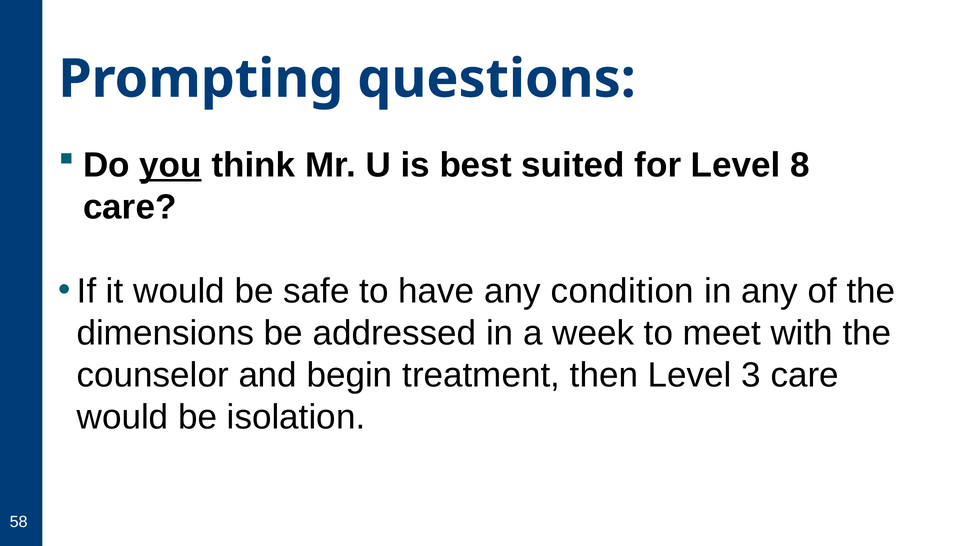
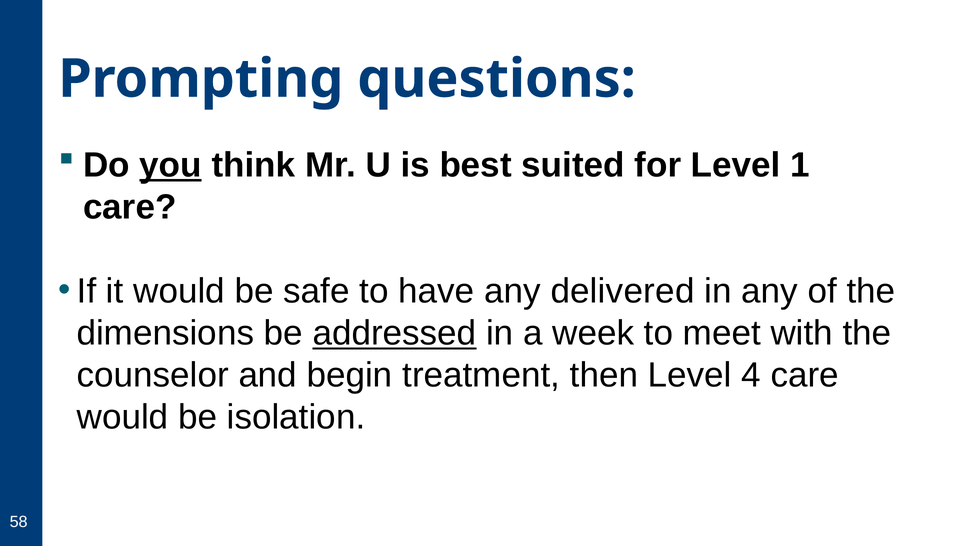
8: 8 -> 1
condition: condition -> delivered
addressed underline: none -> present
3: 3 -> 4
